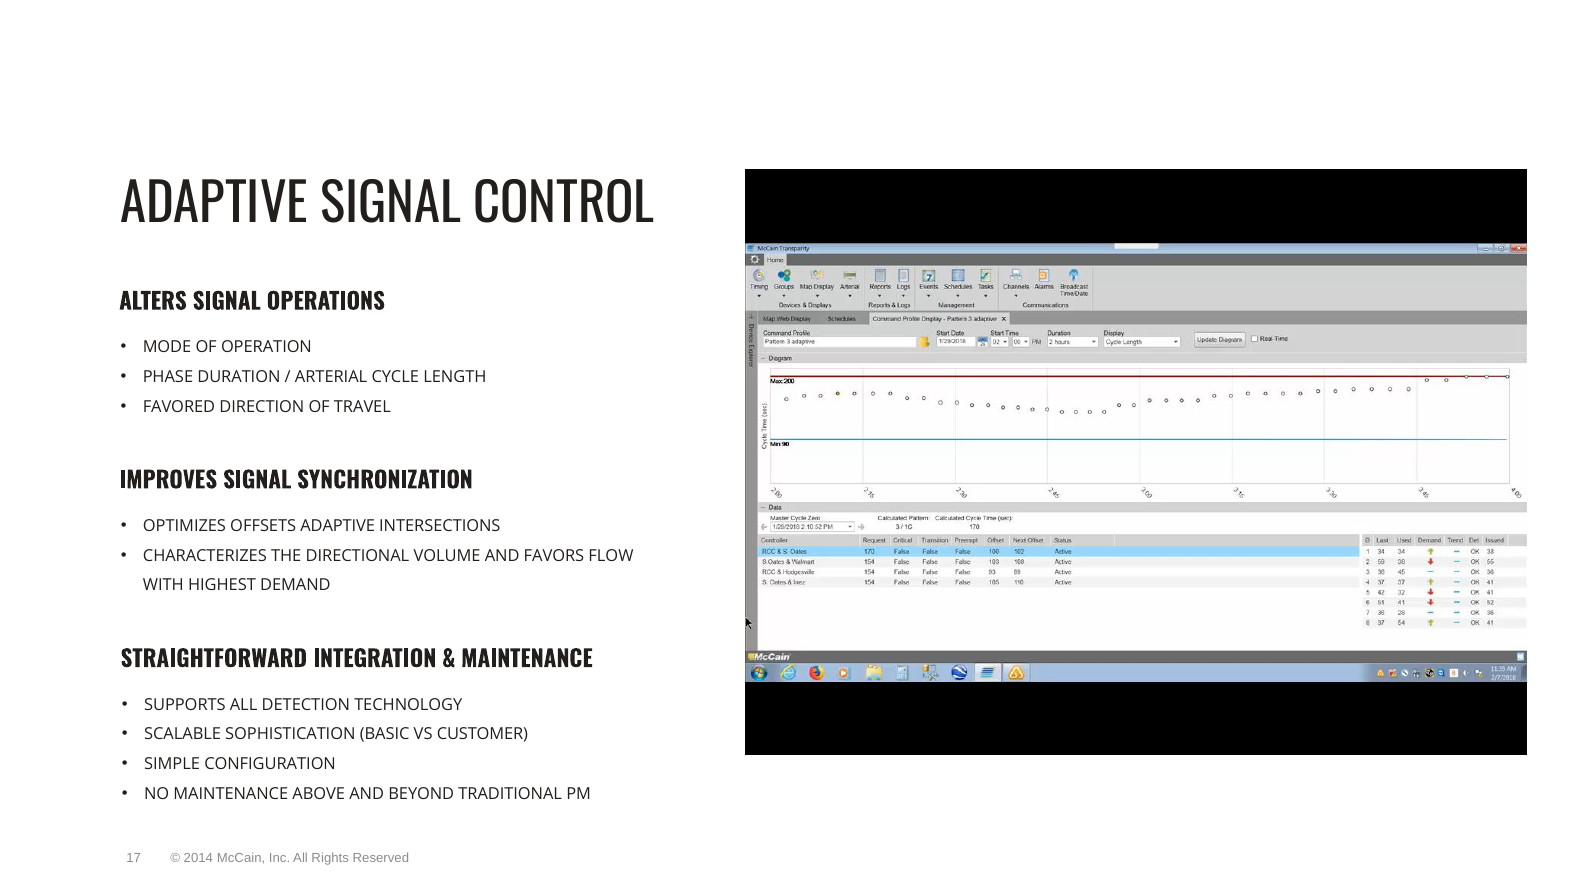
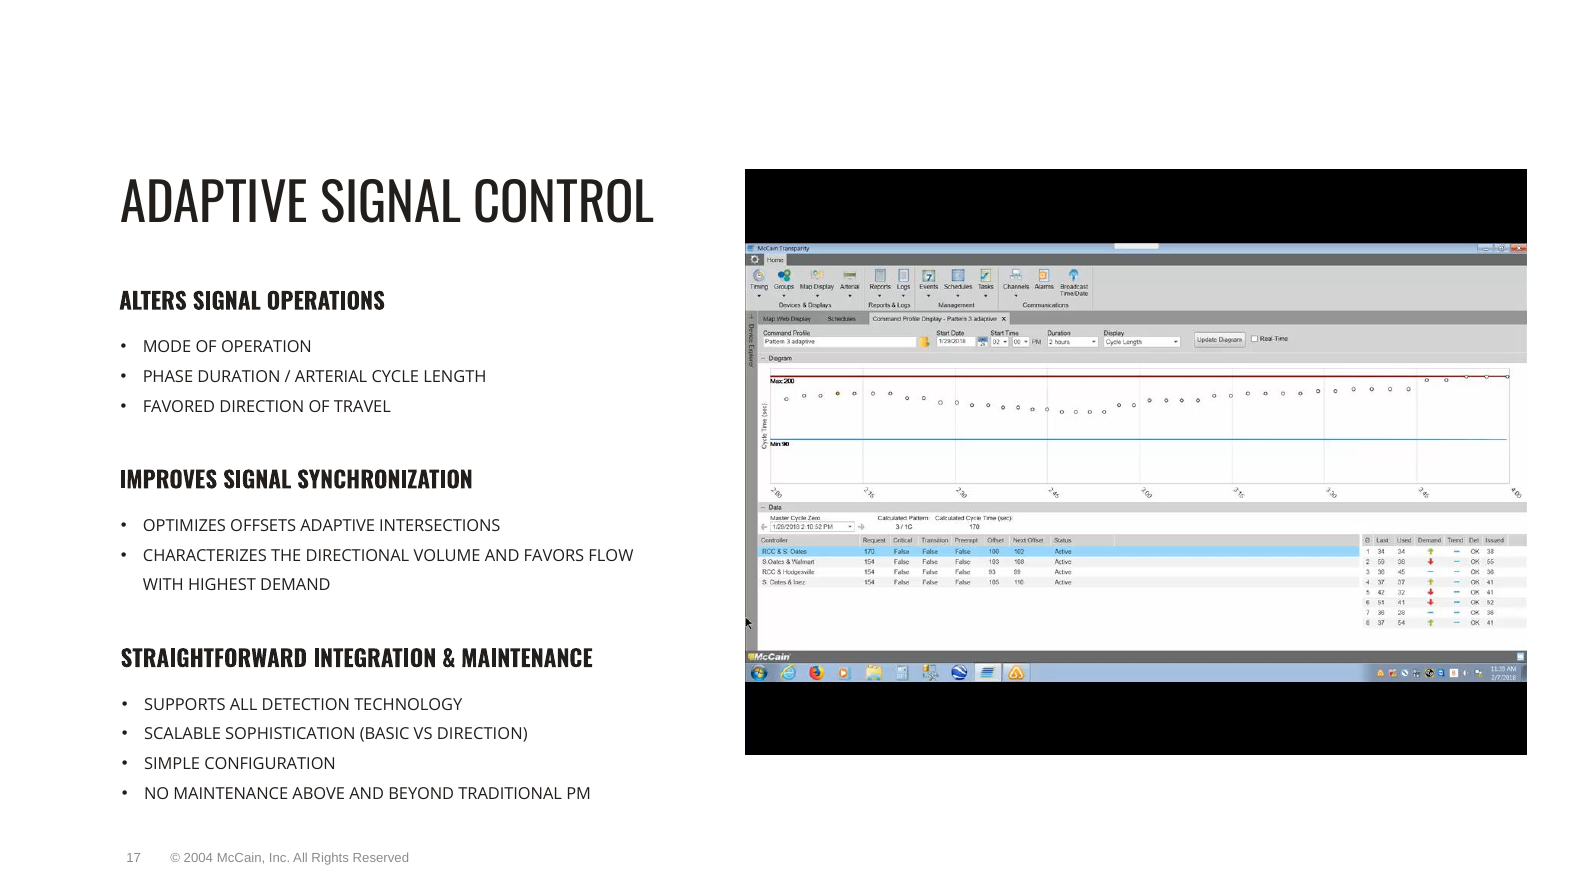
VS CUSTOMER: CUSTOMER -> DIRECTION
2014: 2014 -> 2004
